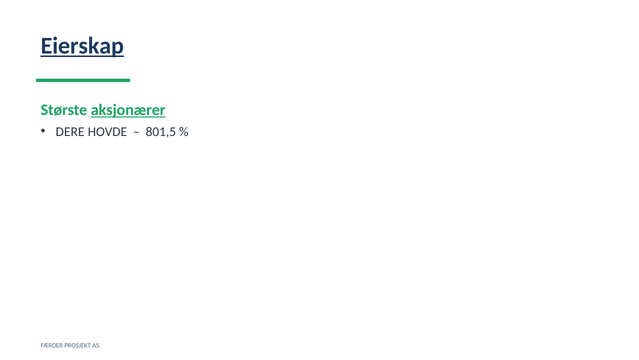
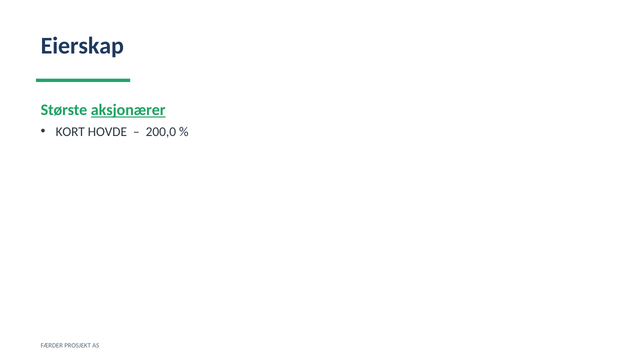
Eierskap underline: present -> none
DERE: DERE -> KORT
801,5: 801,5 -> 200,0
